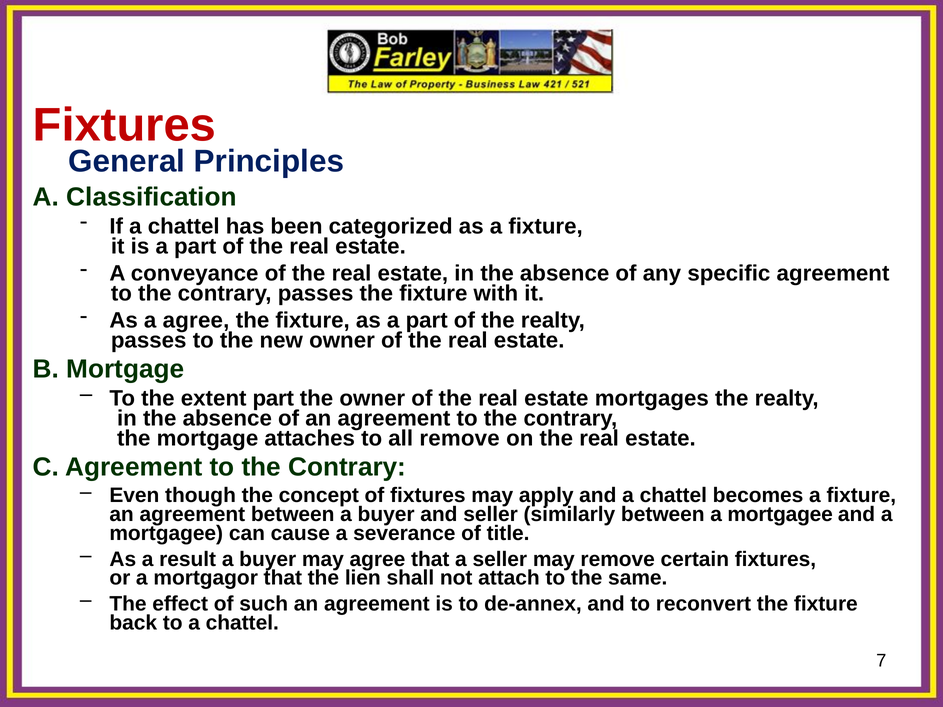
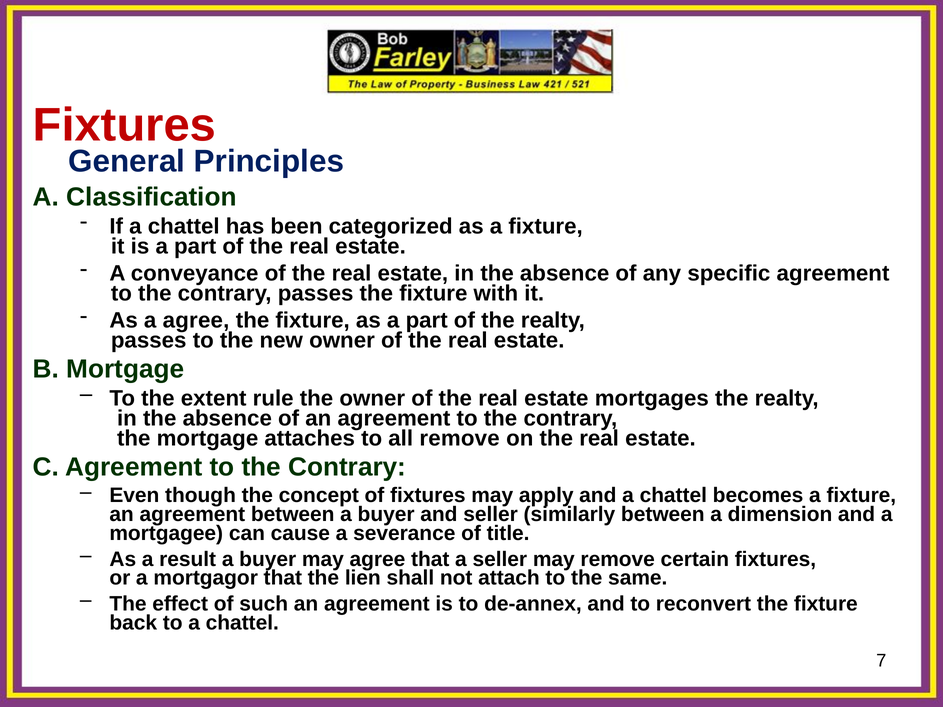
extent part: part -> rule
between a mortgagee: mortgagee -> dimension
